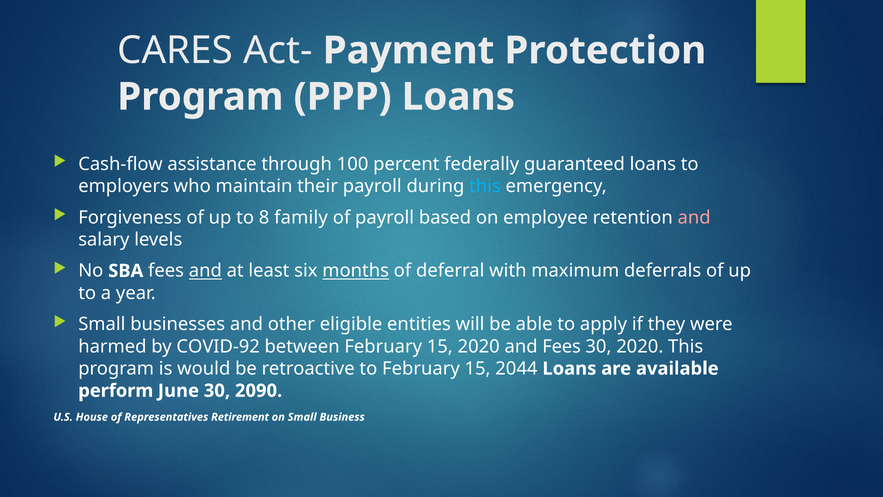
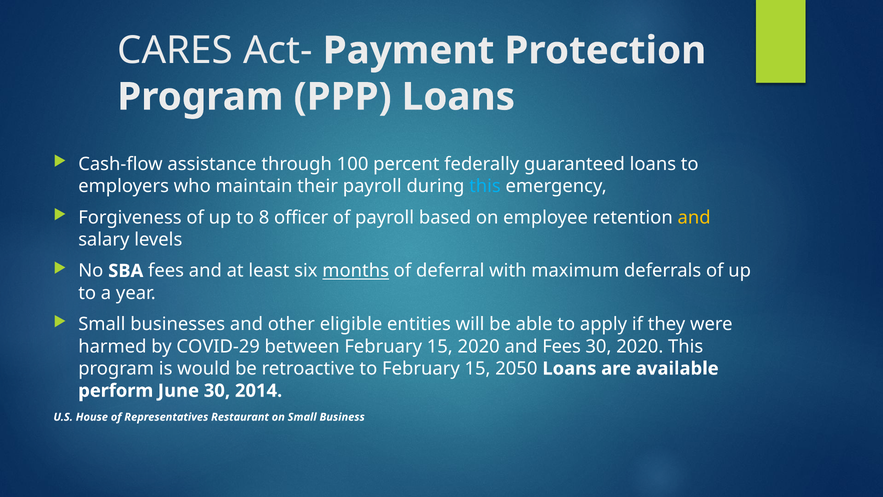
family: family -> officer
and at (694, 217) colour: pink -> yellow
and at (205, 271) underline: present -> none
COVID-92: COVID-92 -> COVID-29
2044: 2044 -> 2050
2090: 2090 -> 2014
Retirement: Retirement -> Restaurant
